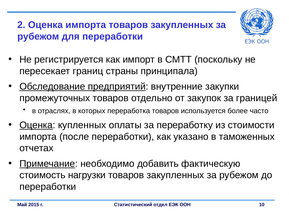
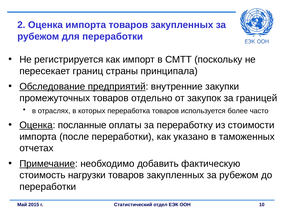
купленных: купленных -> посланные
